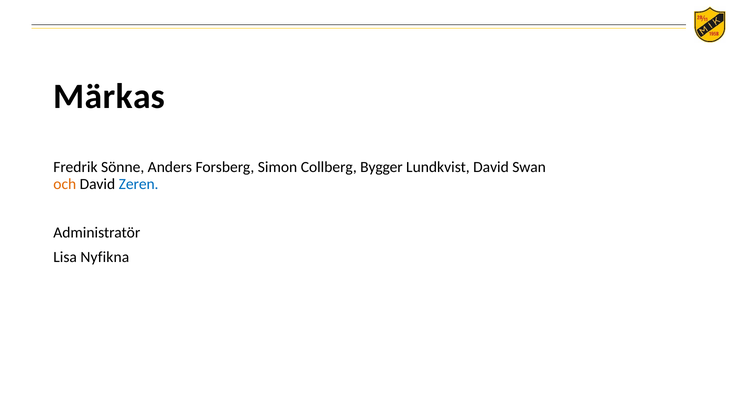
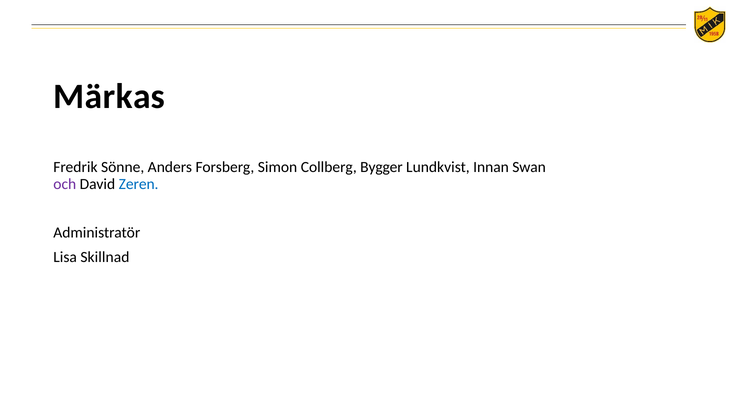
Lundkvist David: David -> Innan
och colour: orange -> purple
Nyfikna: Nyfikna -> Skillnad
